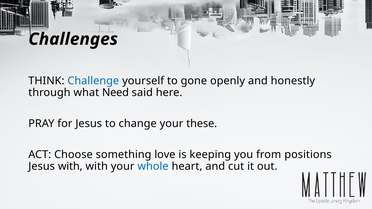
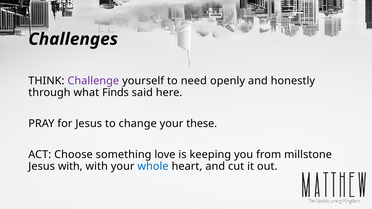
Challenge colour: blue -> purple
gone: gone -> need
Need: Need -> Finds
positions: positions -> millstone
